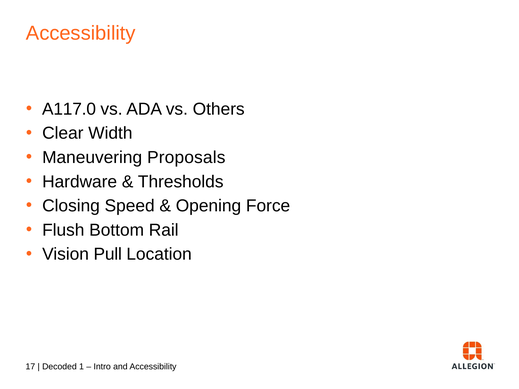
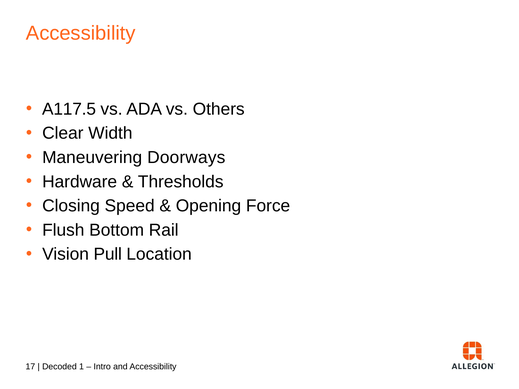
A117.0: A117.0 -> A117.5
Proposals: Proposals -> Doorways
